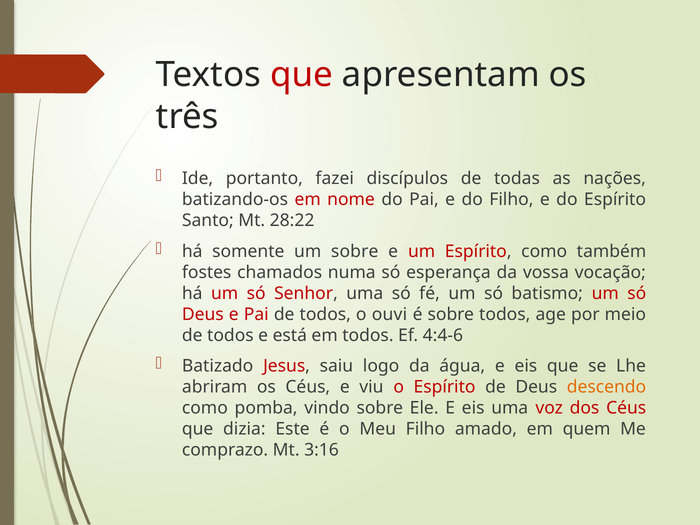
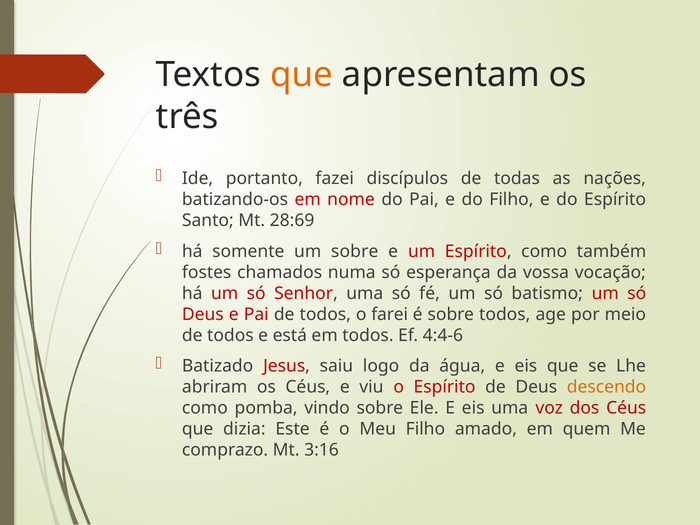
que at (301, 75) colour: red -> orange
28:22: 28:22 -> 28:69
ouvi: ouvi -> farei
